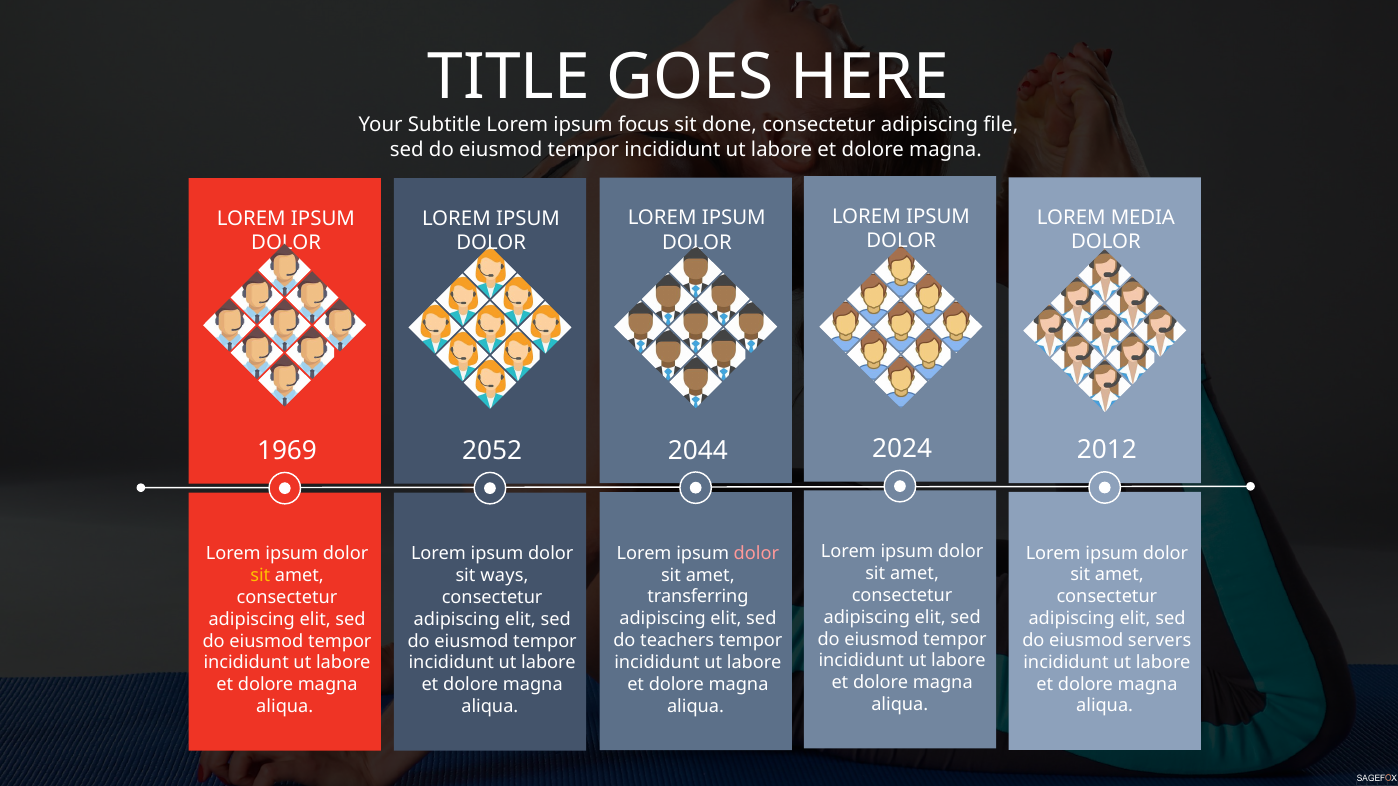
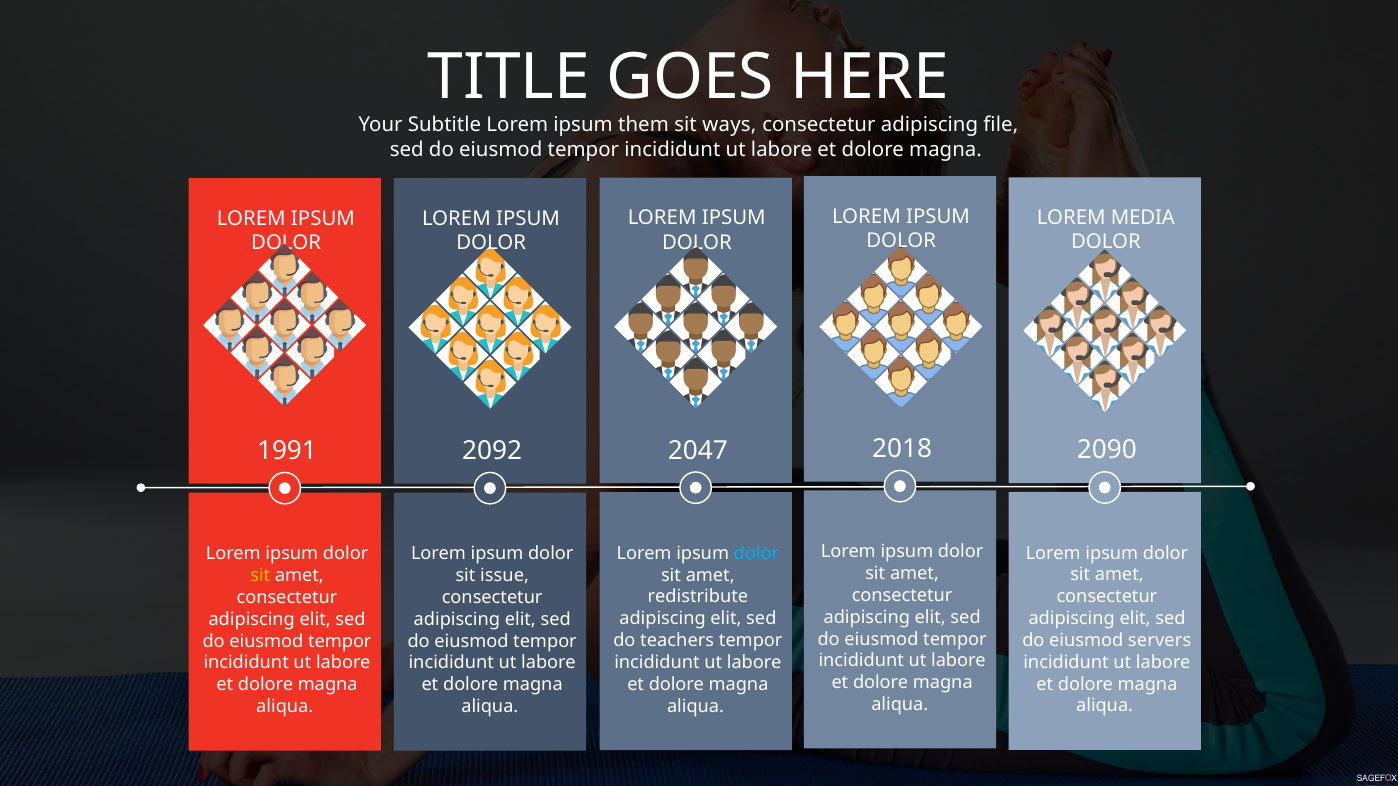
focus: focus -> them
done: done -> ways
2024: 2024 -> 2018
2012: 2012 -> 2090
2044: 2044 -> 2047
1969: 1969 -> 1991
2052: 2052 -> 2092
dolor at (756, 553) colour: pink -> light blue
ways: ways -> issue
transferring: transferring -> redistribute
